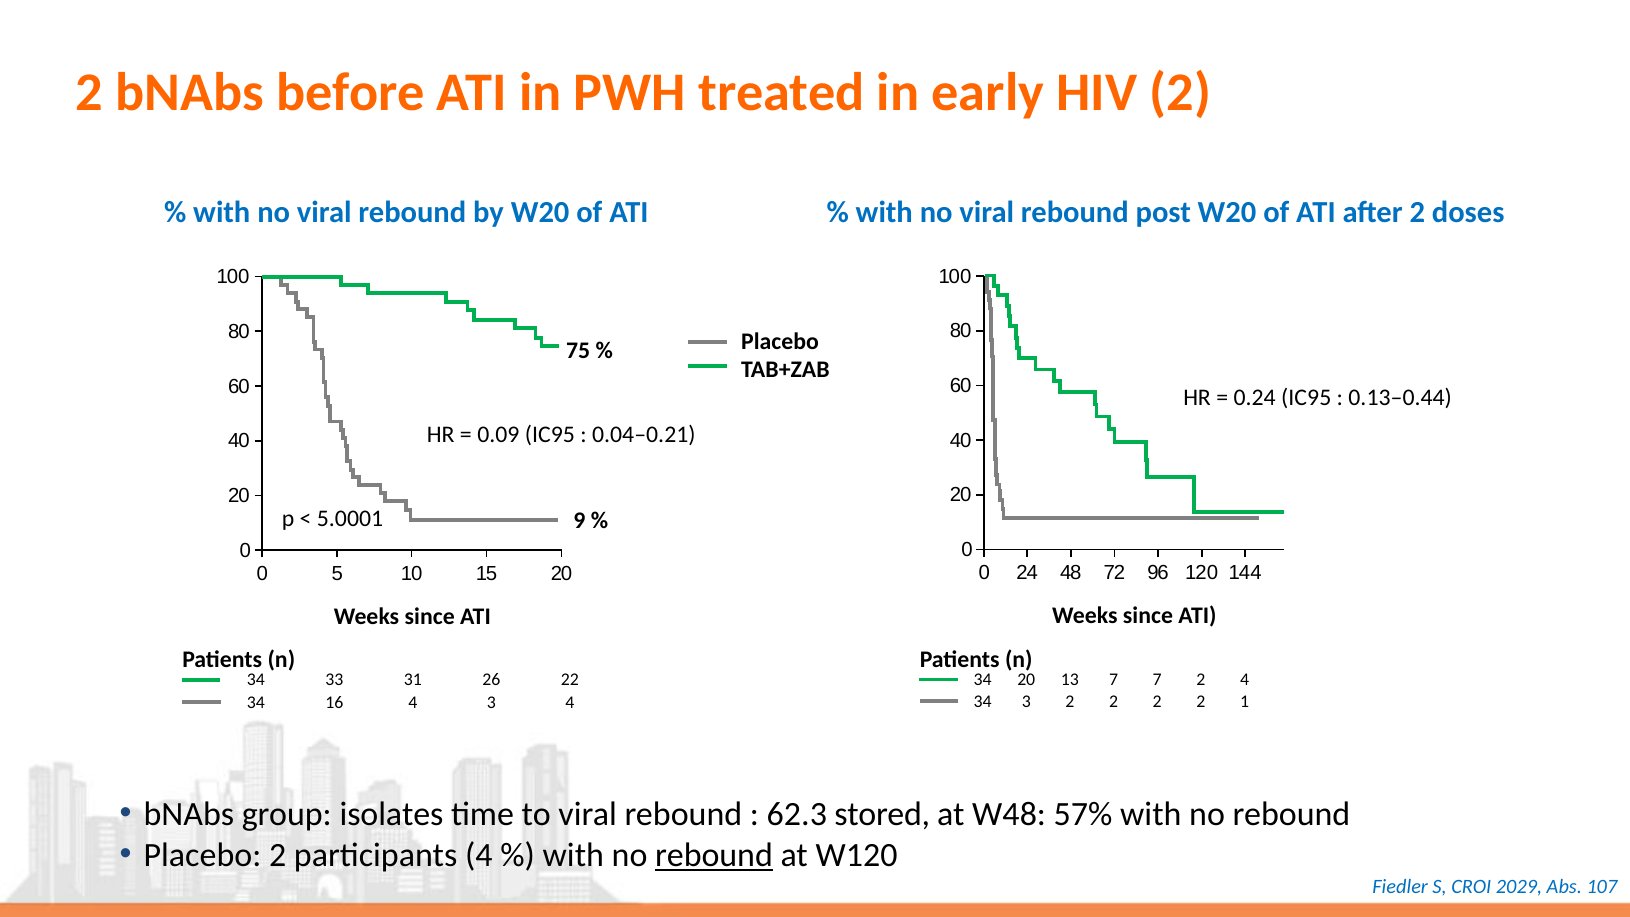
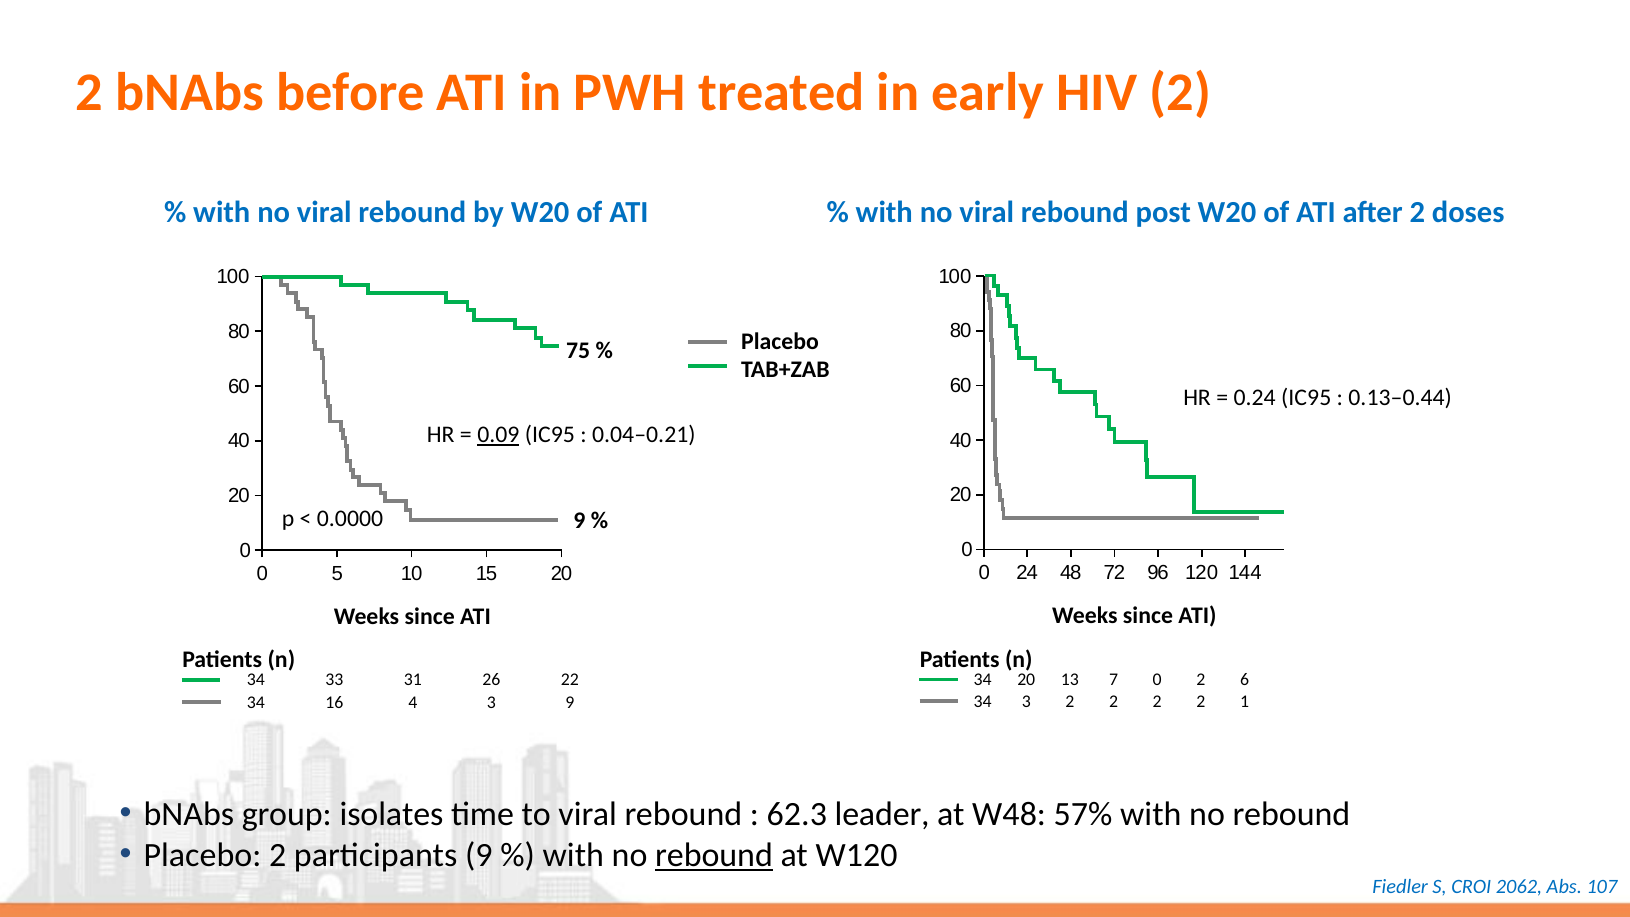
0.09 underline: none -> present
5.0001: 5.0001 -> 0.0000
7 7: 7 -> 0
2 4: 4 -> 6
3 4: 4 -> 9
stored: stored -> leader
participants 4: 4 -> 9
2029: 2029 -> 2062
